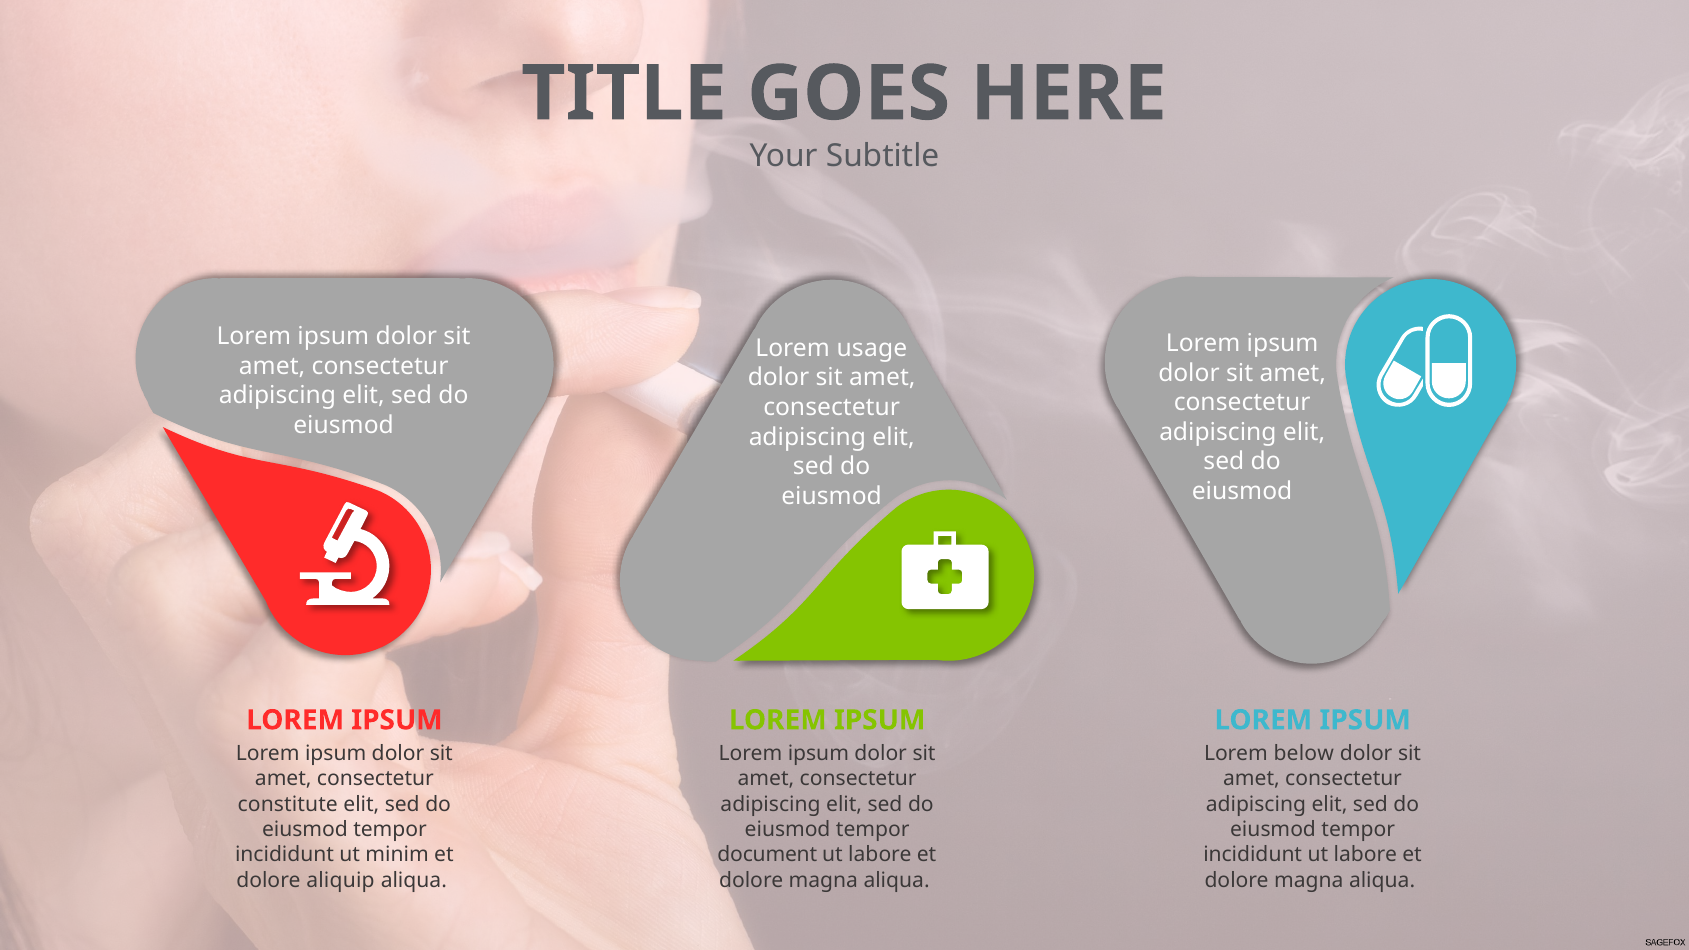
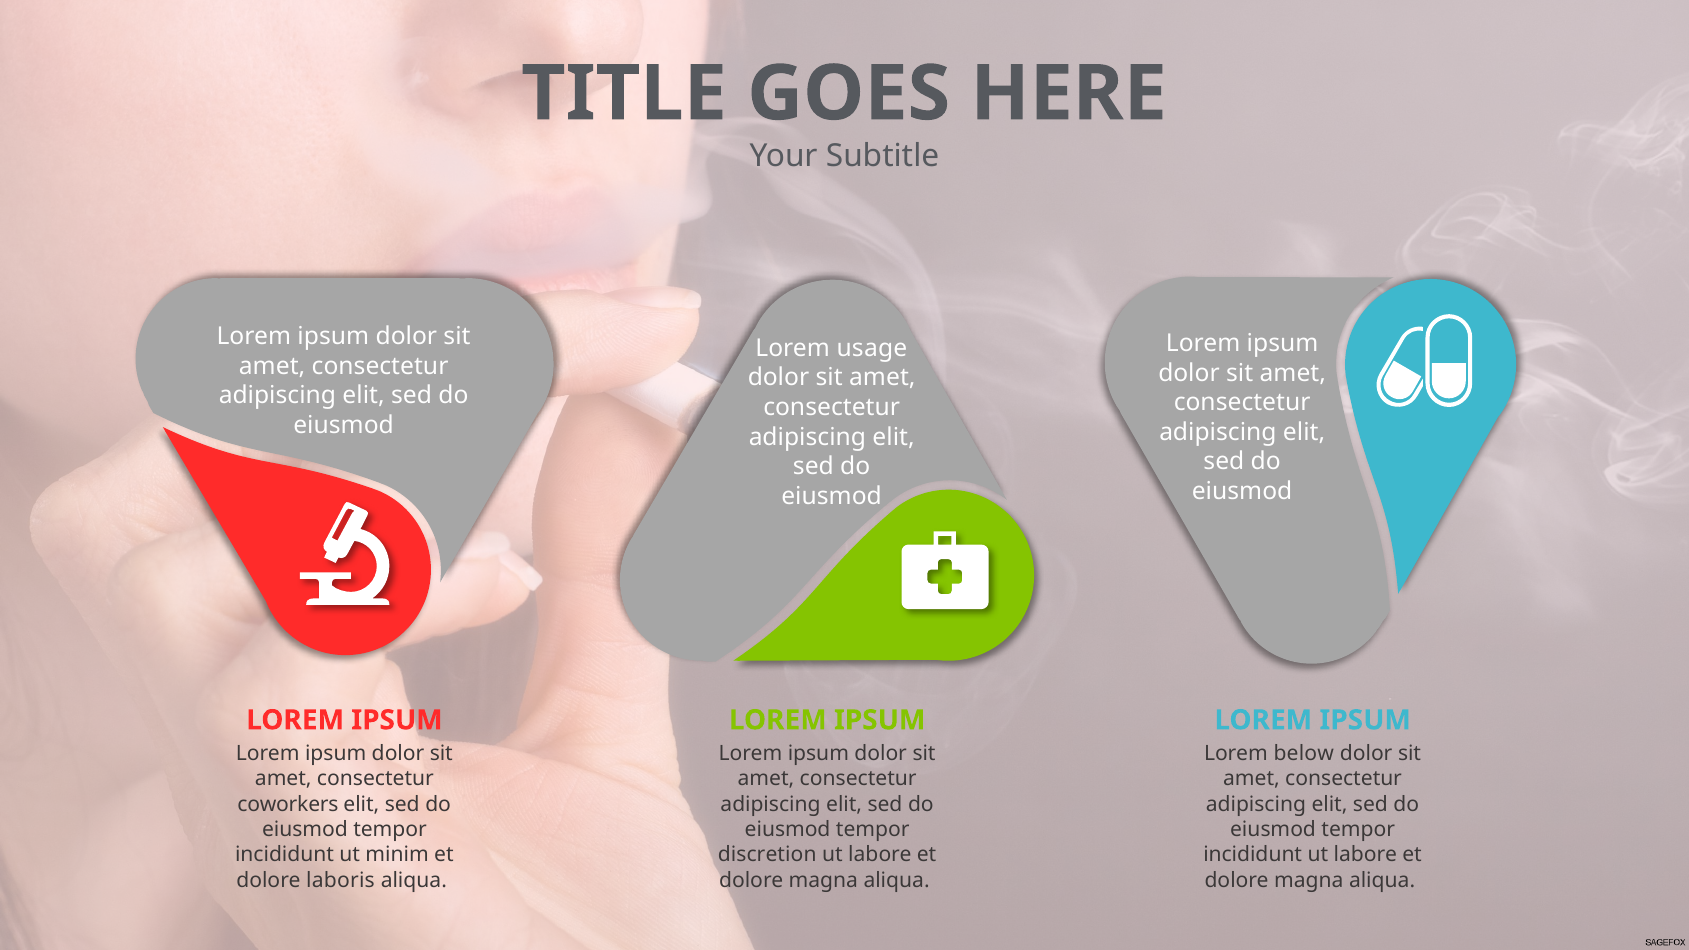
constitute: constitute -> coworkers
document: document -> discretion
aliquip: aliquip -> laboris
